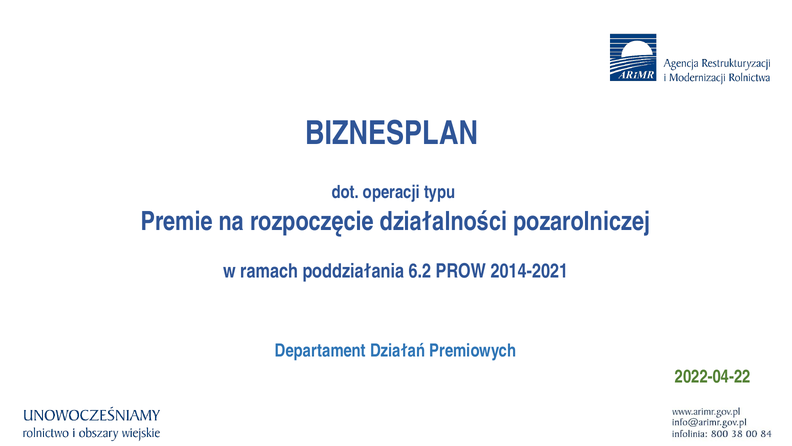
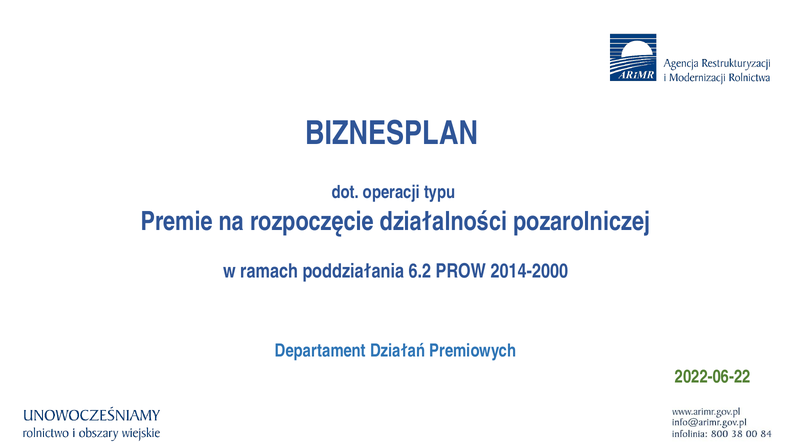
2014-2021: 2014-2021 -> 2014-2000
2022-04-22: 2022-04-22 -> 2022-06-22
